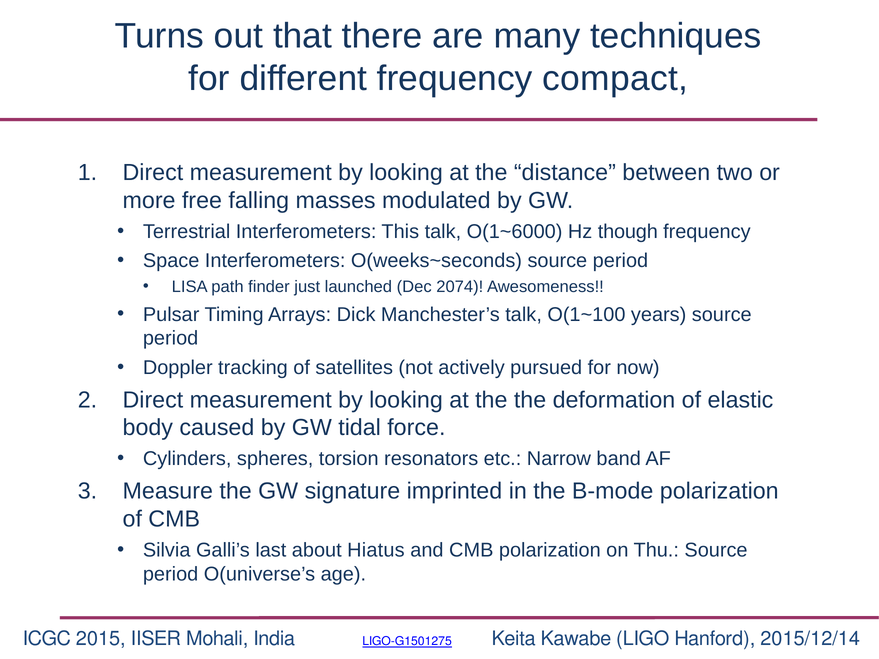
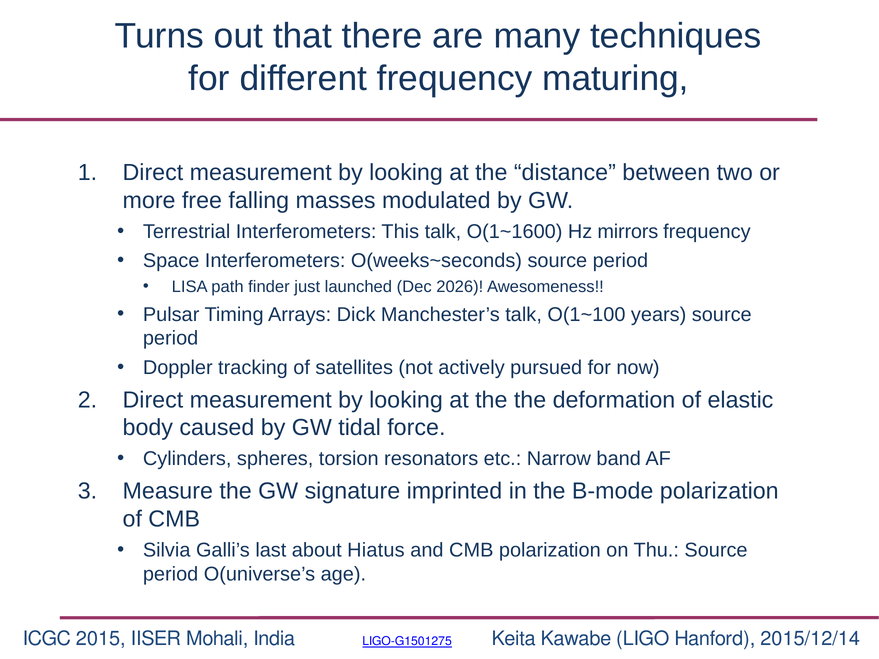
compact: compact -> maturing
O(1~6000: O(1~6000 -> O(1~1600
though: though -> mirrors
2074: 2074 -> 2026
